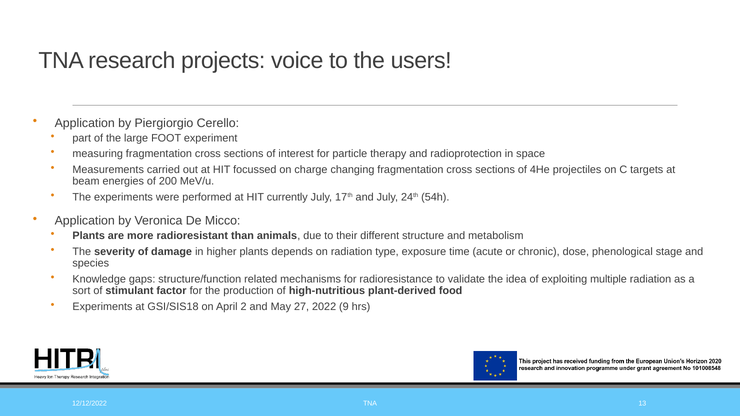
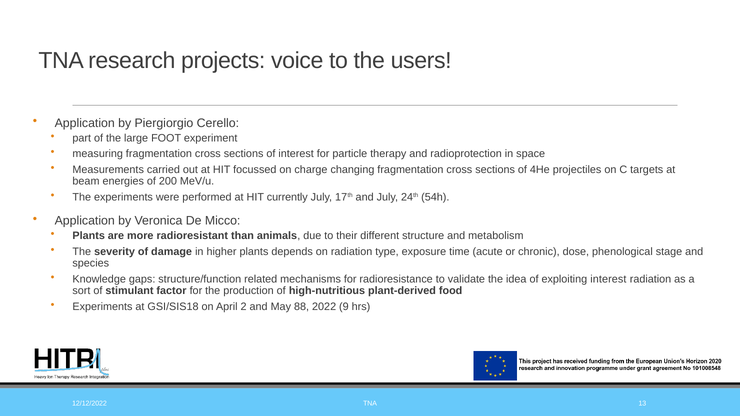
exploiting multiple: multiple -> interest
27: 27 -> 88
